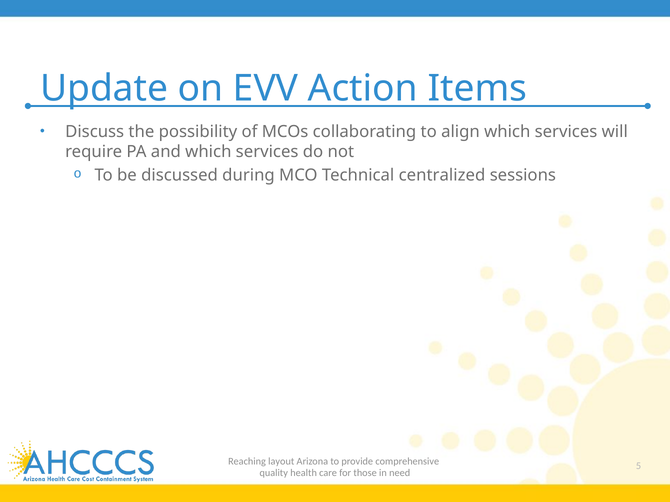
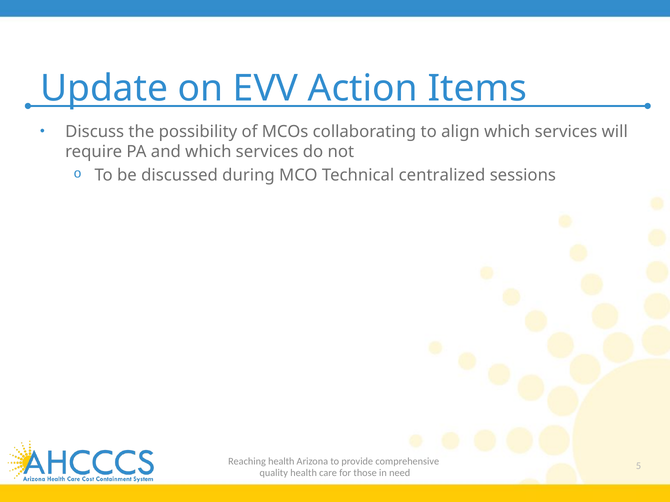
Reaching layout: layout -> health
